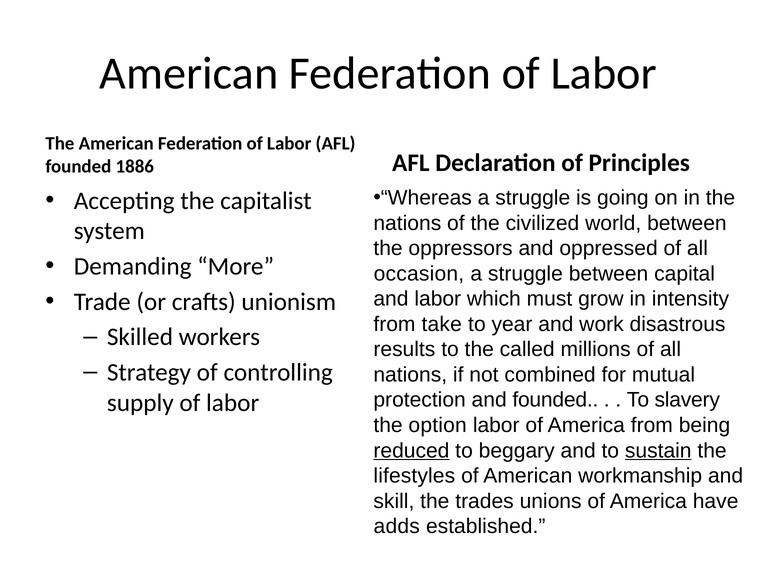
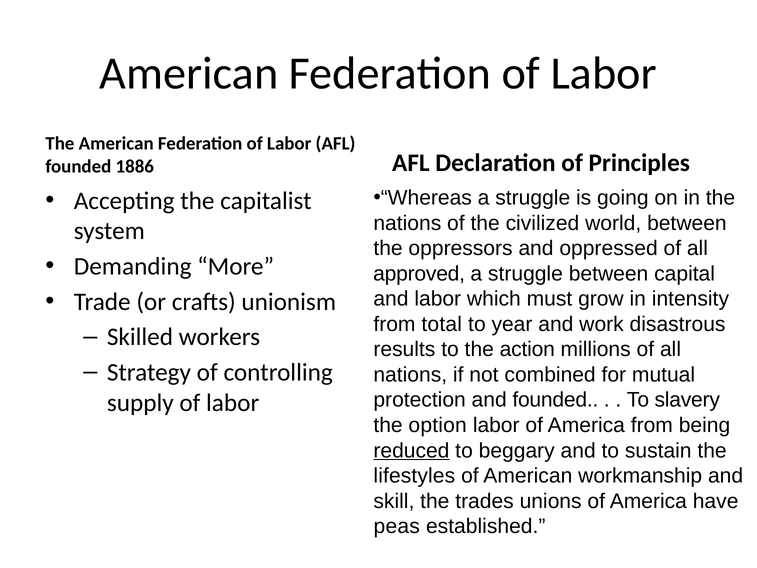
occasion: occasion -> approved
take: take -> total
called: called -> action
sustain underline: present -> none
adds: adds -> peas
